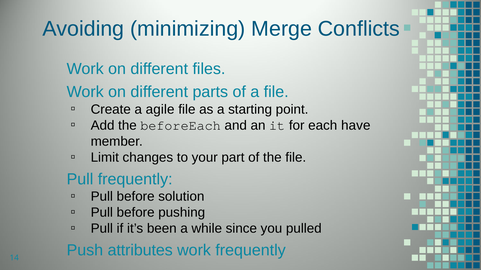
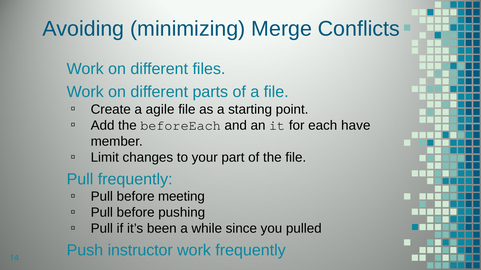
solution: solution -> meeting
attributes: attributes -> instructor
